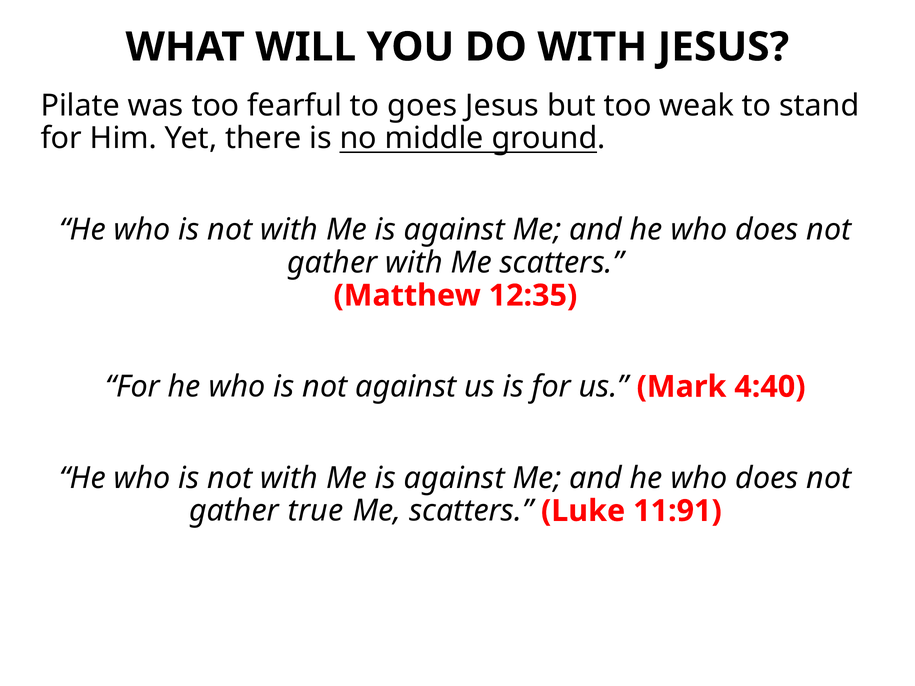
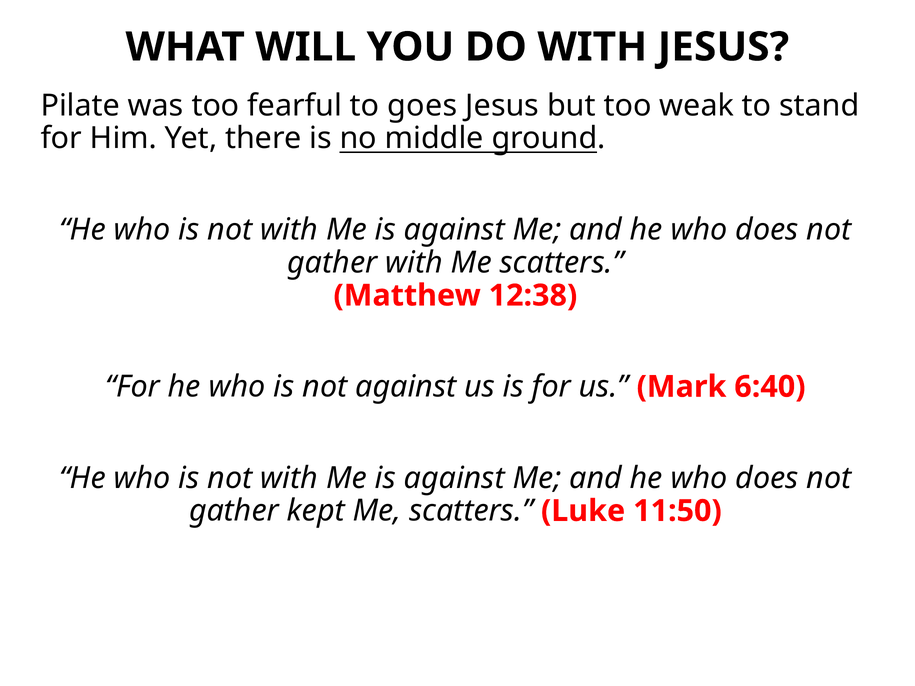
12:35: 12:35 -> 12:38
4:40: 4:40 -> 6:40
true: true -> kept
11:91: 11:91 -> 11:50
